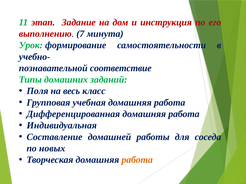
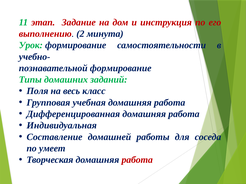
7: 7 -> 2
познавательной соответствие: соответствие -> формирование
новых: новых -> умеет
работа at (137, 160) colour: orange -> red
